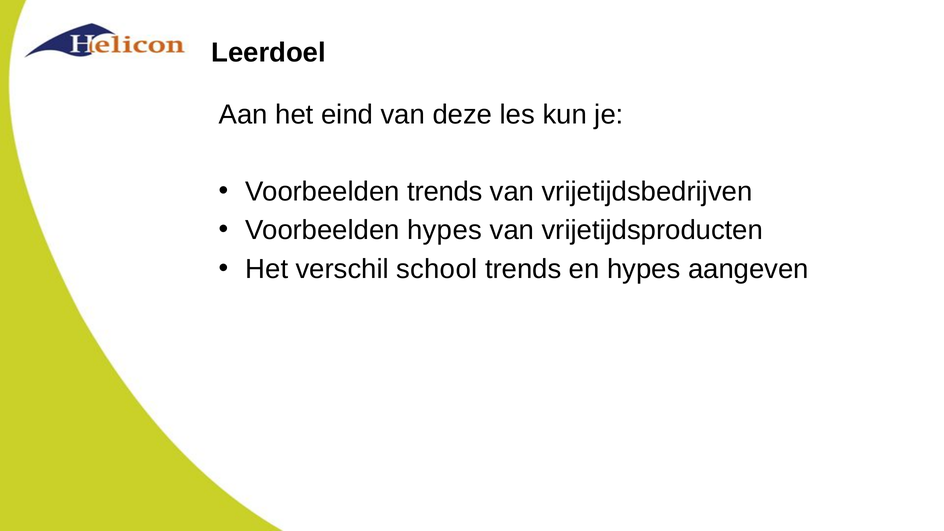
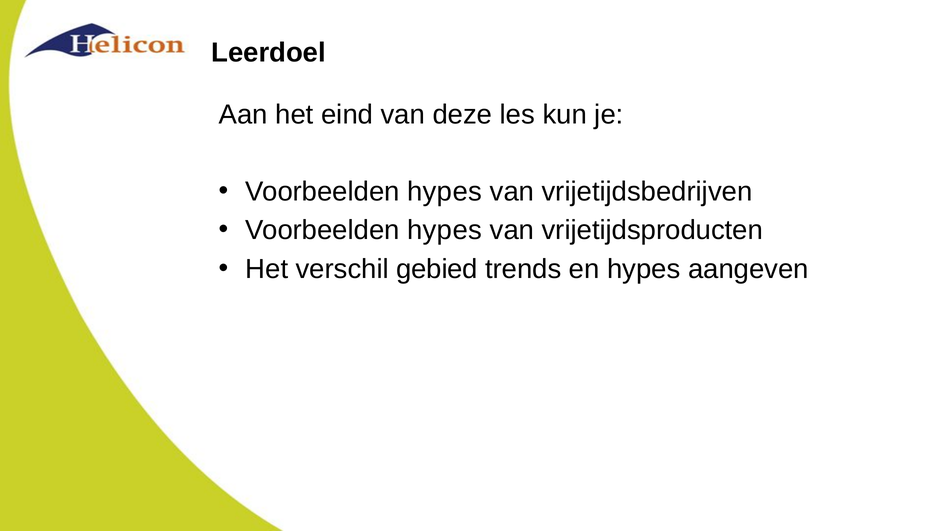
trends at (445, 192): trends -> hypes
school: school -> gebied
